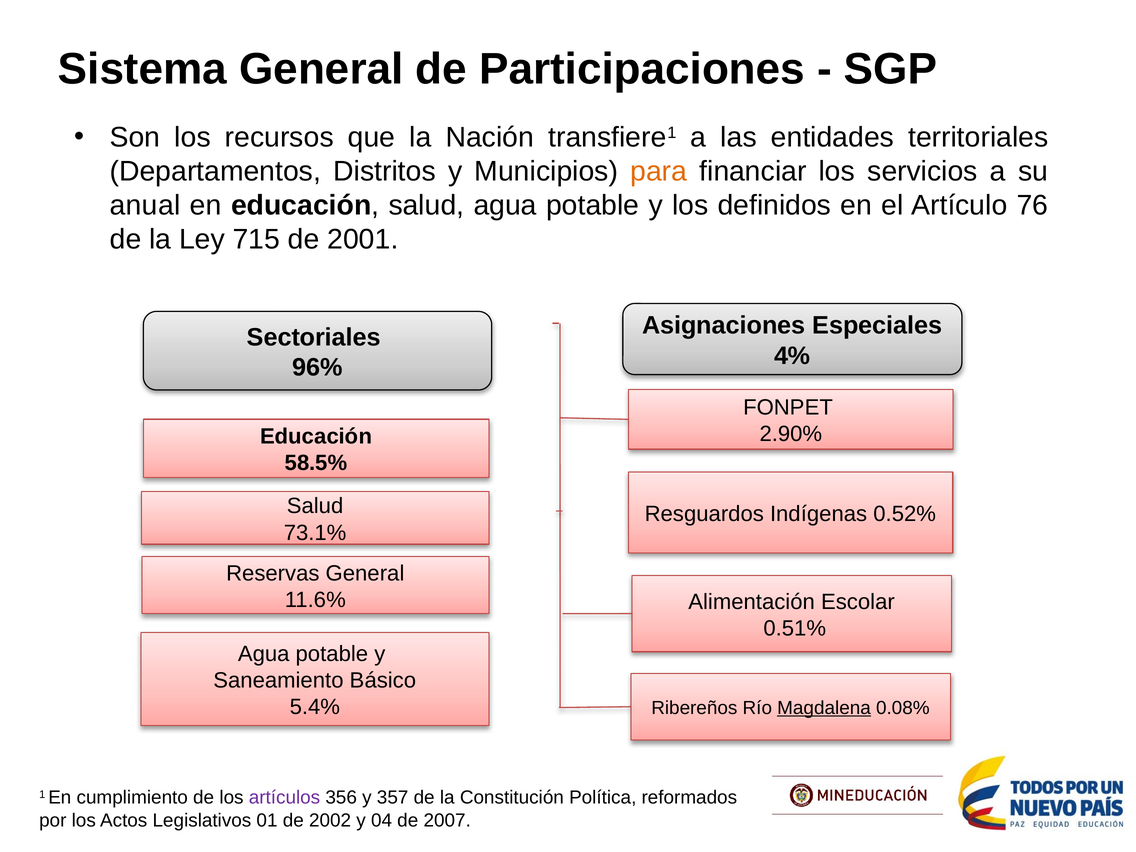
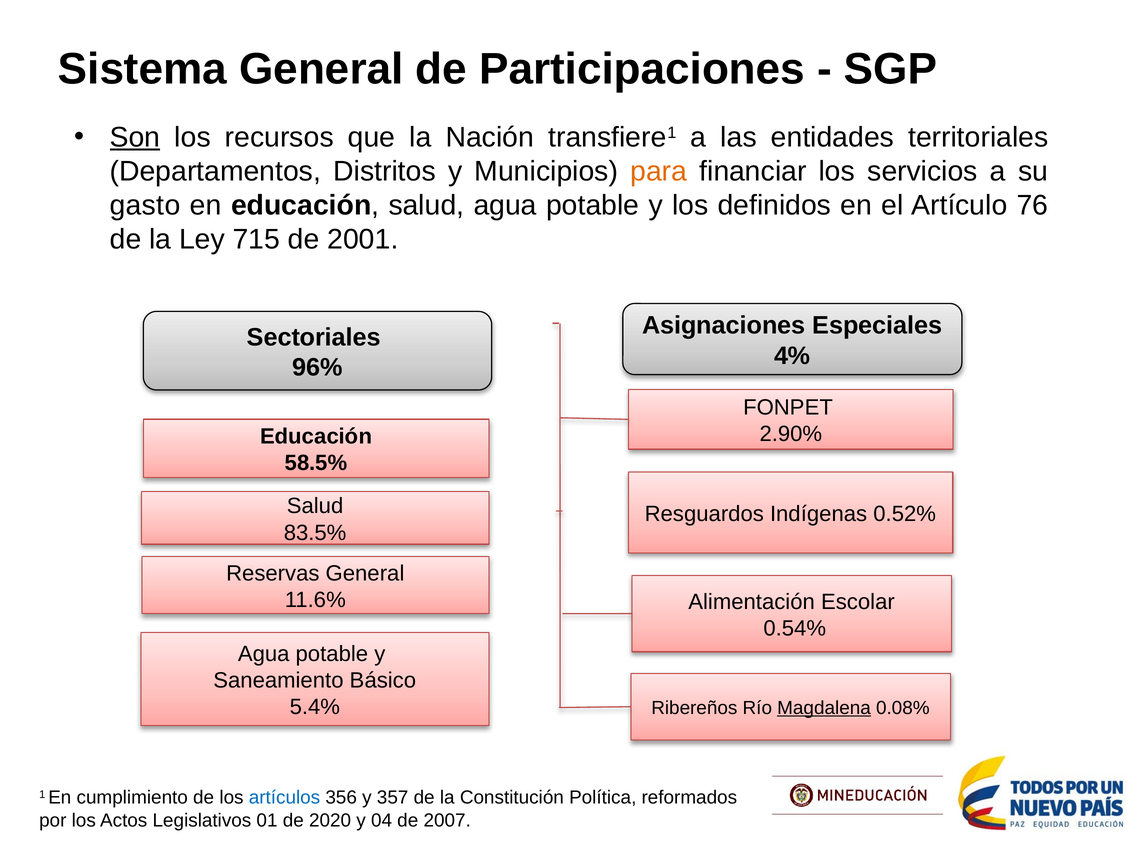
Son underline: none -> present
anual: anual -> gasto
73.1%: 73.1% -> 83.5%
0.51%: 0.51% -> 0.54%
artículos colour: purple -> blue
2002: 2002 -> 2020
